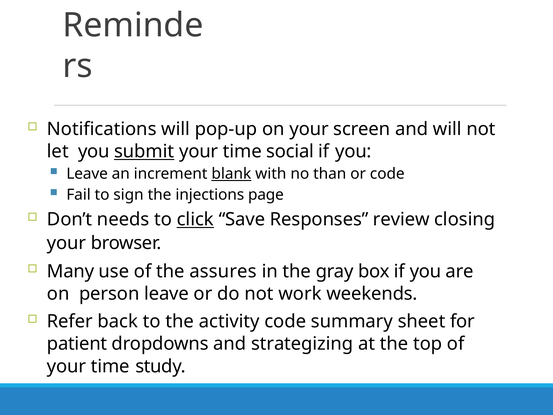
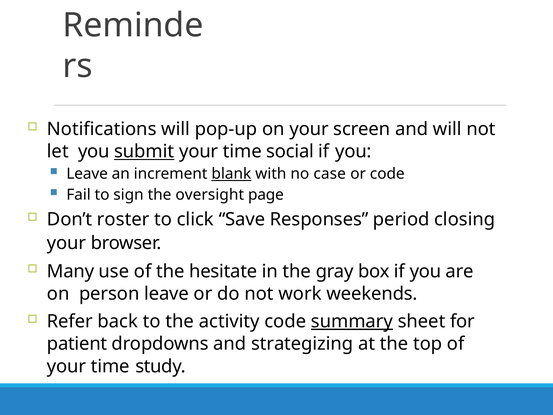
than: than -> case
injections: injections -> oversight
needs: needs -> roster
click underline: present -> none
review: review -> period
assures: assures -> hesitate
summary underline: none -> present
